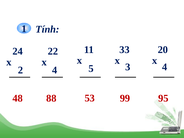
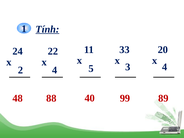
Tính underline: none -> present
53: 53 -> 40
95: 95 -> 89
